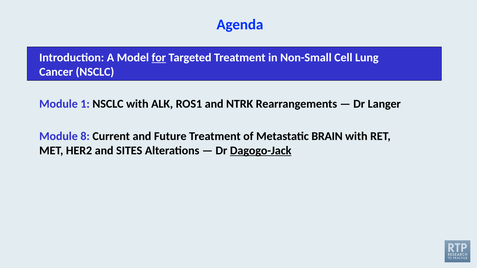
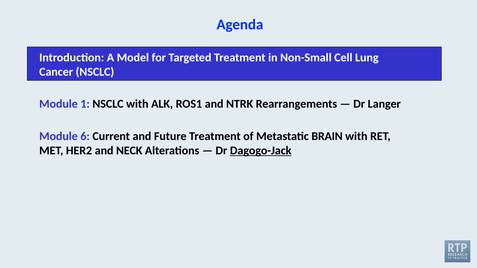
for underline: present -> none
8: 8 -> 6
SITES: SITES -> NECK
